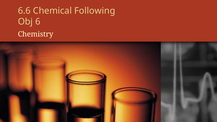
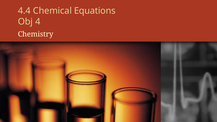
6.6: 6.6 -> 4.4
Following: Following -> Equations
6: 6 -> 4
